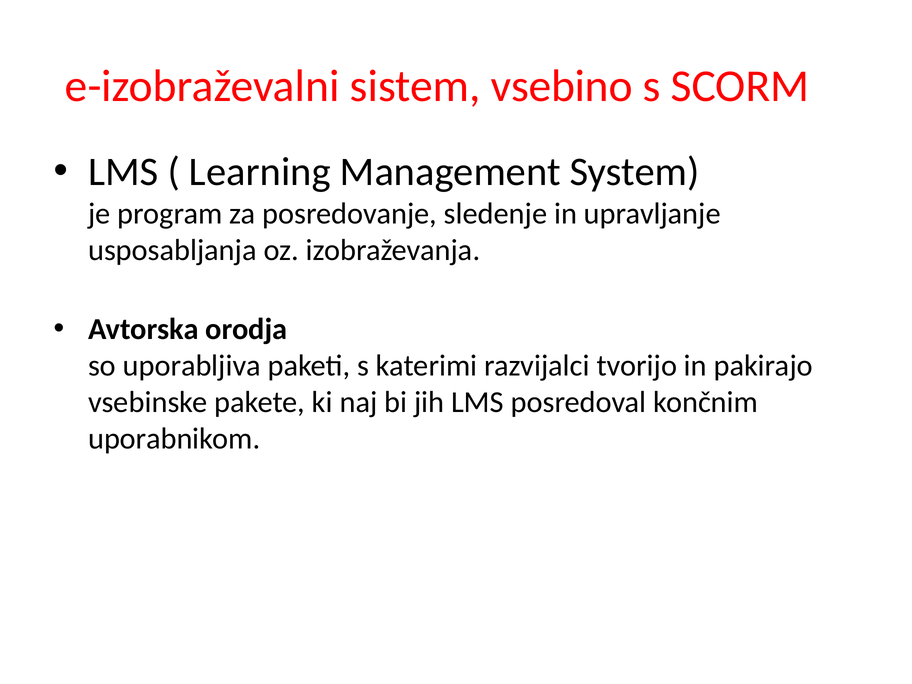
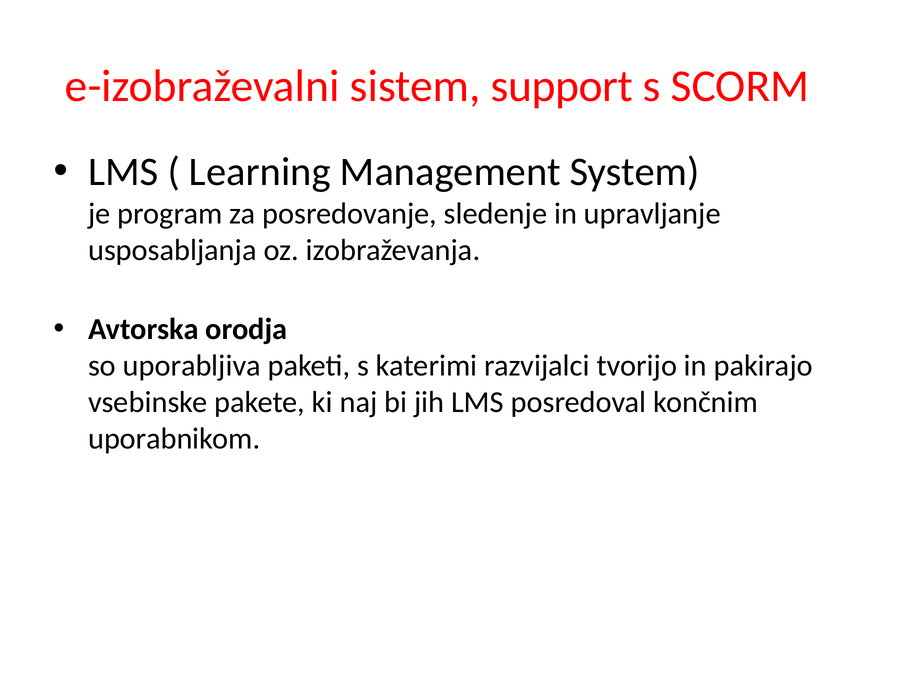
vsebino: vsebino -> support
